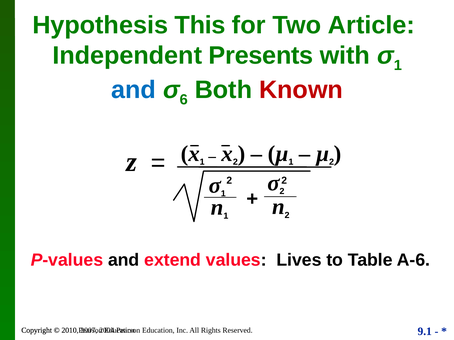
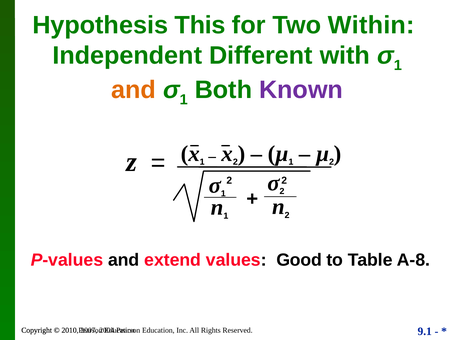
Article: Article -> Within
Presents: Presents -> Different
and at (134, 90) colour: blue -> orange
6 at (184, 100): 6 -> 1
Known colour: red -> purple
Lives: Lives -> Good
A-6: A-6 -> A-8
